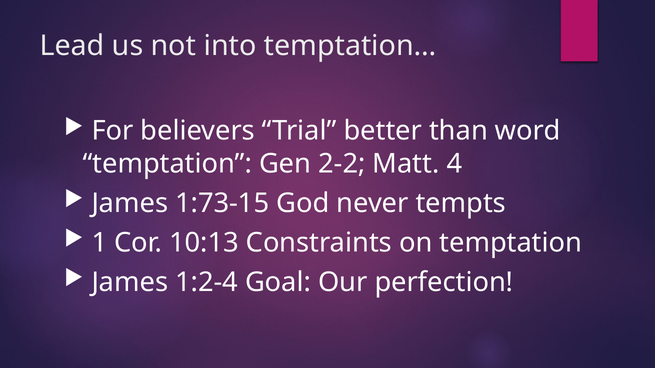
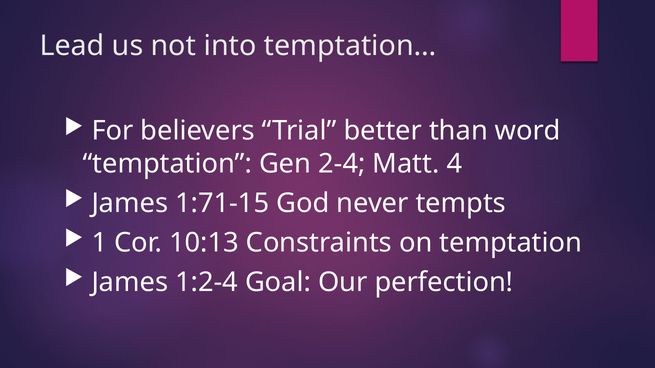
2-2: 2-2 -> 2-4
1:73-15: 1:73-15 -> 1:71-15
